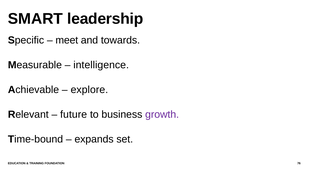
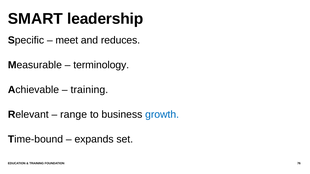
towards: towards -> reduces
intelligence: intelligence -> terminology
explore at (89, 90): explore -> training
future: future -> range
growth colour: purple -> blue
